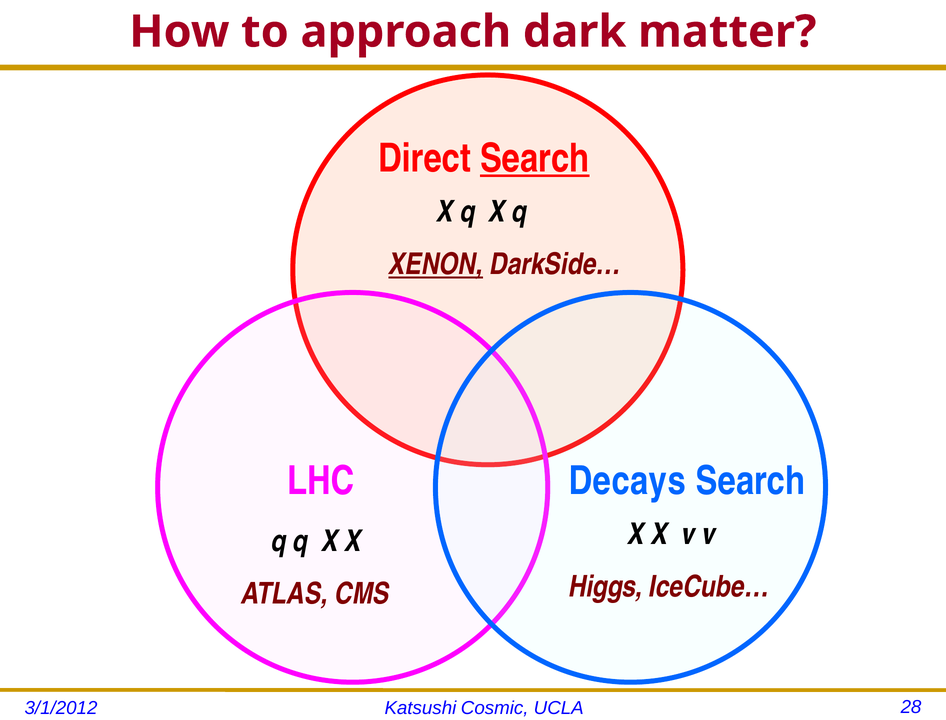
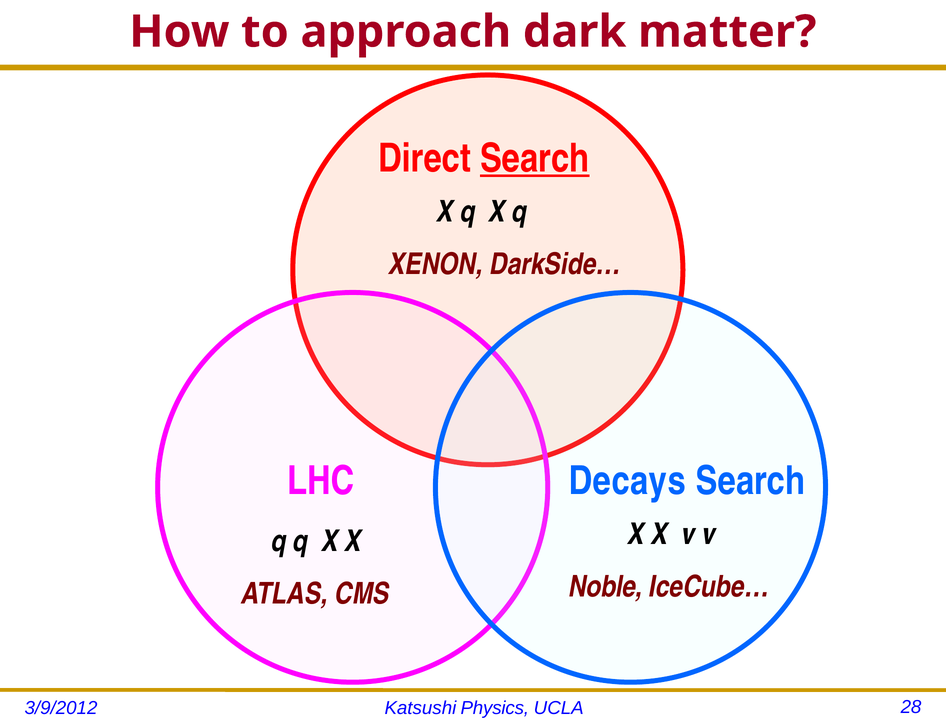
XENON underline: present -> none
Higgs: Higgs -> Noble
3/1/2012: 3/1/2012 -> 3/9/2012
Cosmic: Cosmic -> Physics
